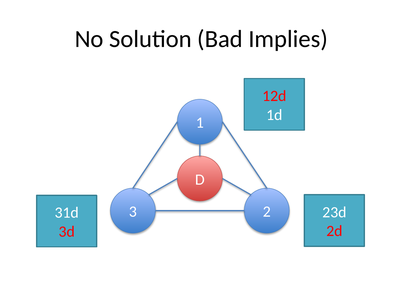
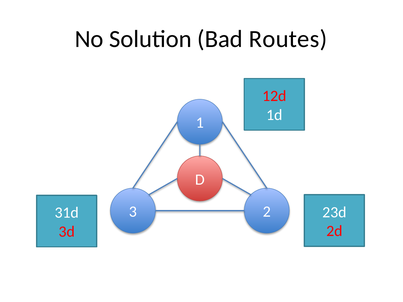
Implies: Implies -> Routes
